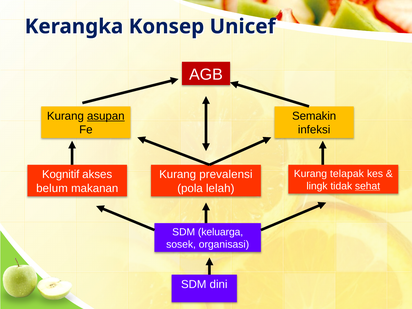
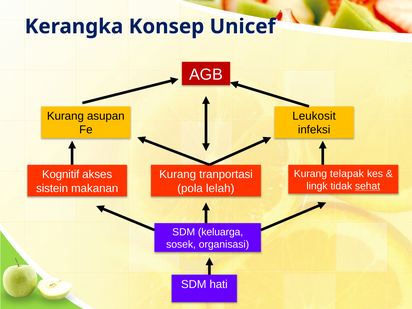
asupan underline: present -> none
Semakin: Semakin -> Leukosit
prevalensi: prevalensi -> tranportasi
belum: belum -> sistein
dini: dini -> hati
